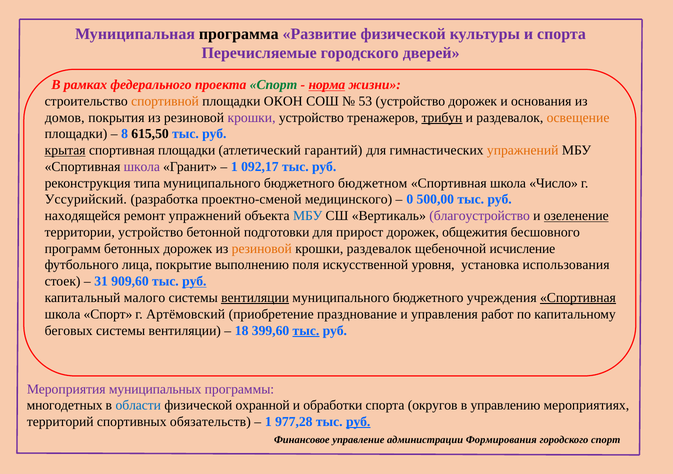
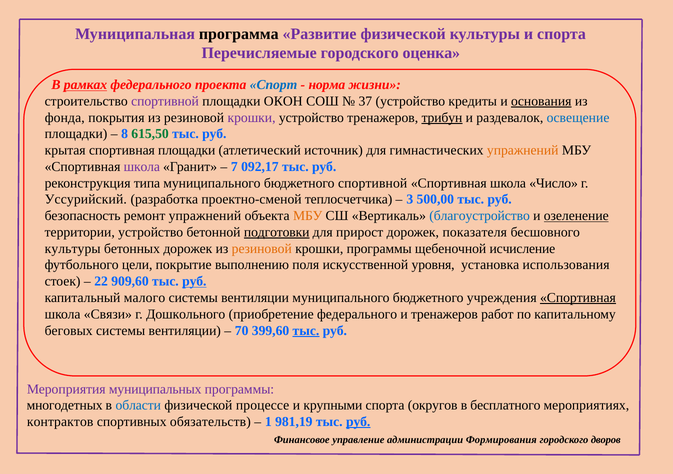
дверей: дверей -> оценка
рамках underline: none -> present
Спорт at (273, 85) colour: green -> blue
норма underline: present -> none
спортивной at (165, 101) colour: orange -> purple
53: 53 -> 37
устройство дорожек: дорожек -> кредиты
основания underline: none -> present
домов: домов -> фонда
освещение colour: orange -> blue
615,50 colour: black -> green
крытая underline: present -> none
гарантий: гарантий -> источник
1 at (234, 167): 1 -> 7
бюджетного бюджетном: бюджетном -> спортивной
медицинского: медицинского -> теплосчетчика
0: 0 -> 3
находящейся: находящейся -> безопасность
МБУ at (308, 216) colour: blue -> orange
благоустройство colour: purple -> blue
подготовки underline: none -> present
общежития: общежития -> показателя
программ at (73, 248): программ -> культуры
крошки раздевалок: раздевалок -> программы
лица: лица -> цели
31: 31 -> 22
вентиляции at (255, 297) underline: present -> none
школа Спорт: Спорт -> Связи
Артёмовский: Артёмовский -> Дошкольного
приобретение празднование: празднование -> федерального
и управления: управления -> тренажеров
18: 18 -> 70
охранной: охранной -> процессе
обработки: обработки -> крупными
управлению: управлению -> бесплатного
территорий: территорий -> контрактов
977,28: 977,28 -> 981,19
городского спорт: спорт -> дворов
